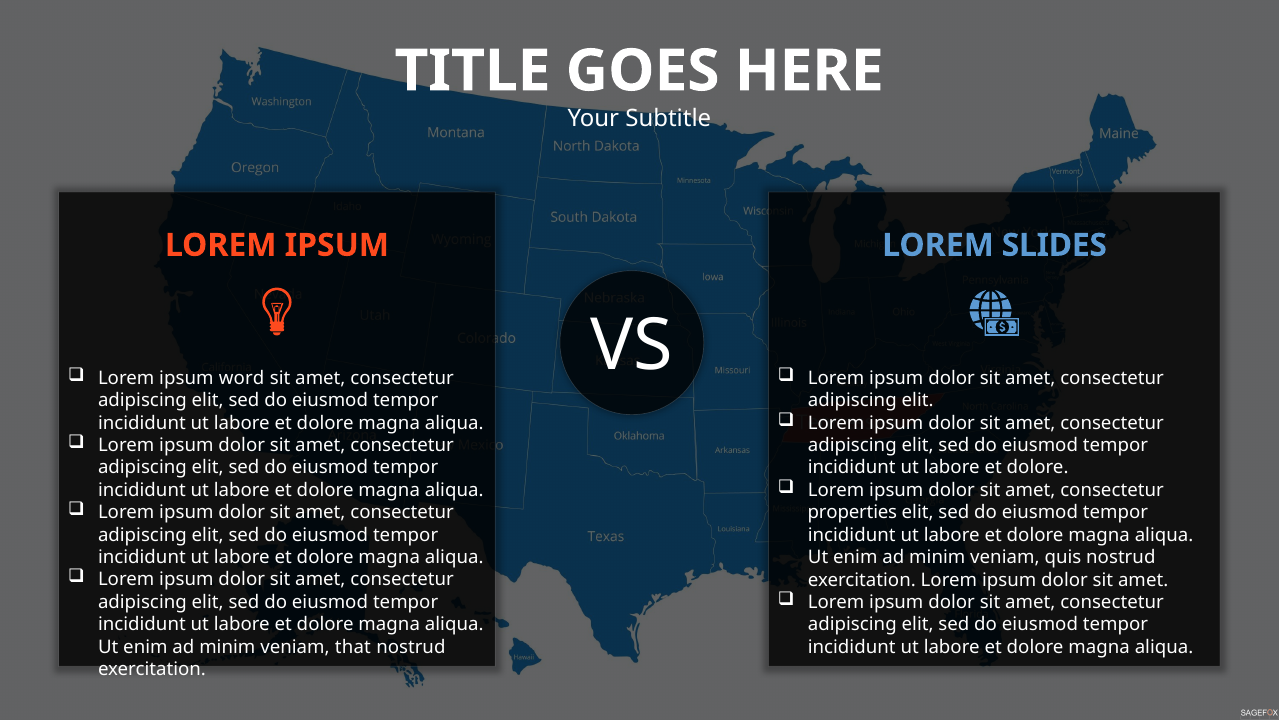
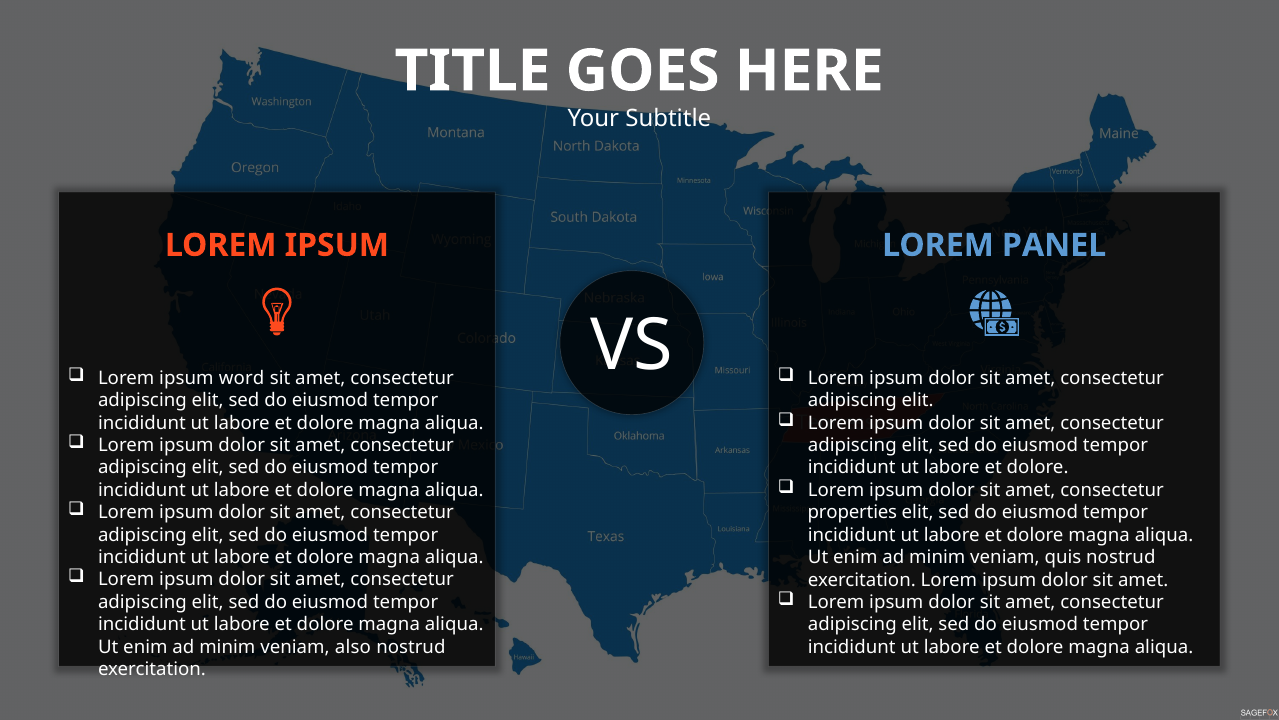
SLIDES: SLIDES -> PANEL
that: that -> also
